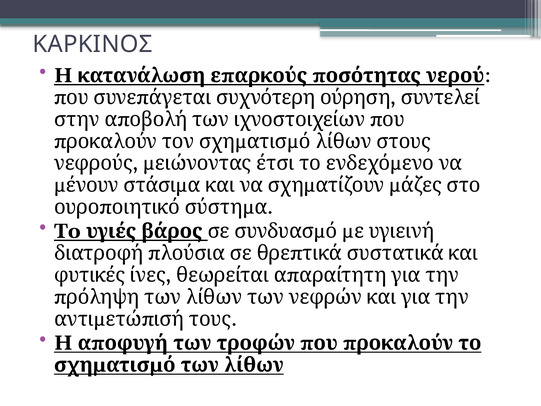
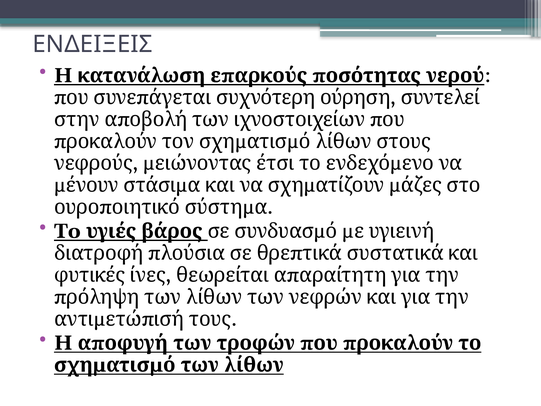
ΚΑΡΚΙΝΟΣ: ΚΑΡΚΙΝΟΣ -> ΕΝΔΕΙΞΕΙΣ
